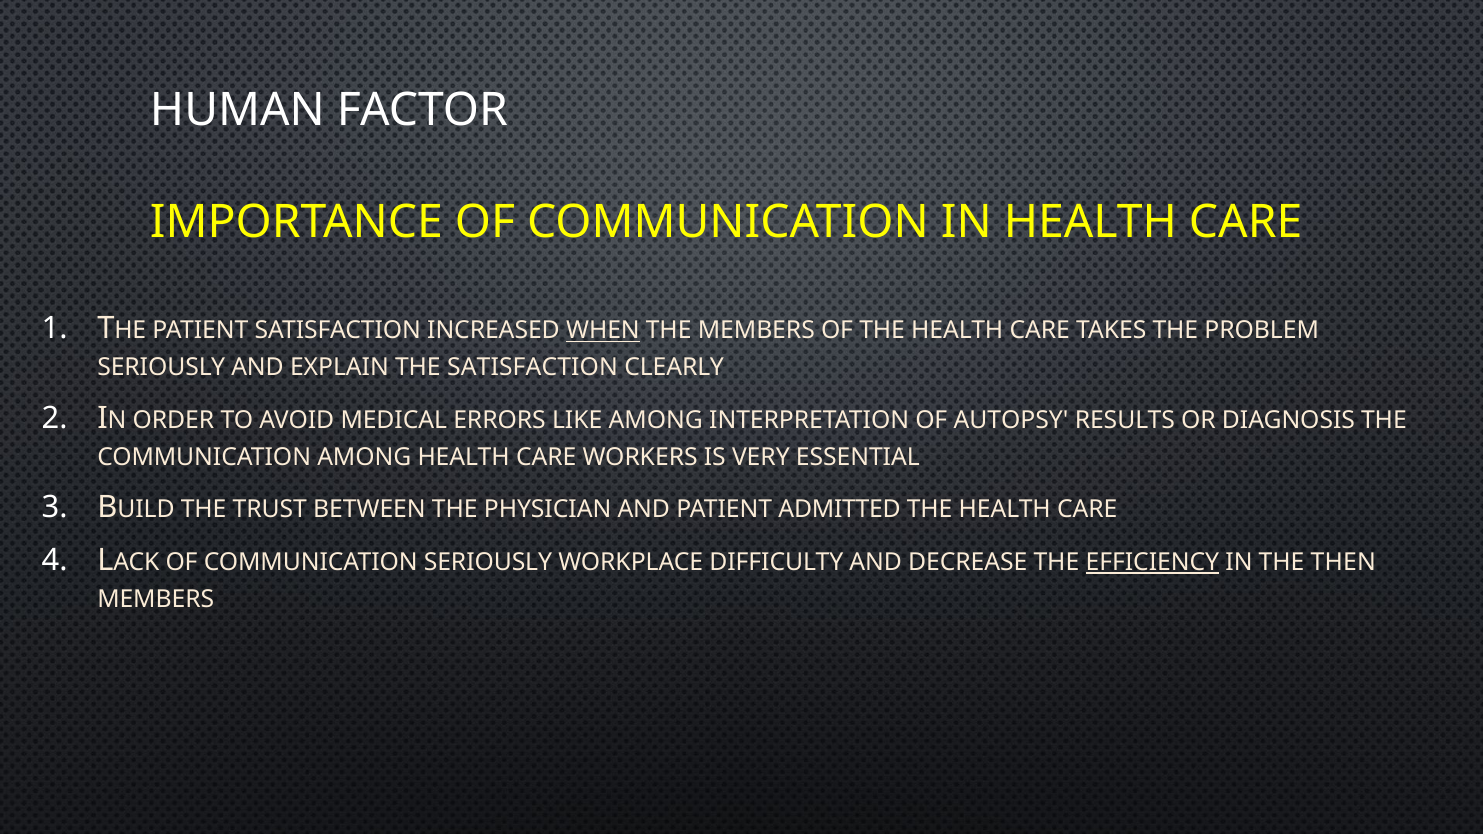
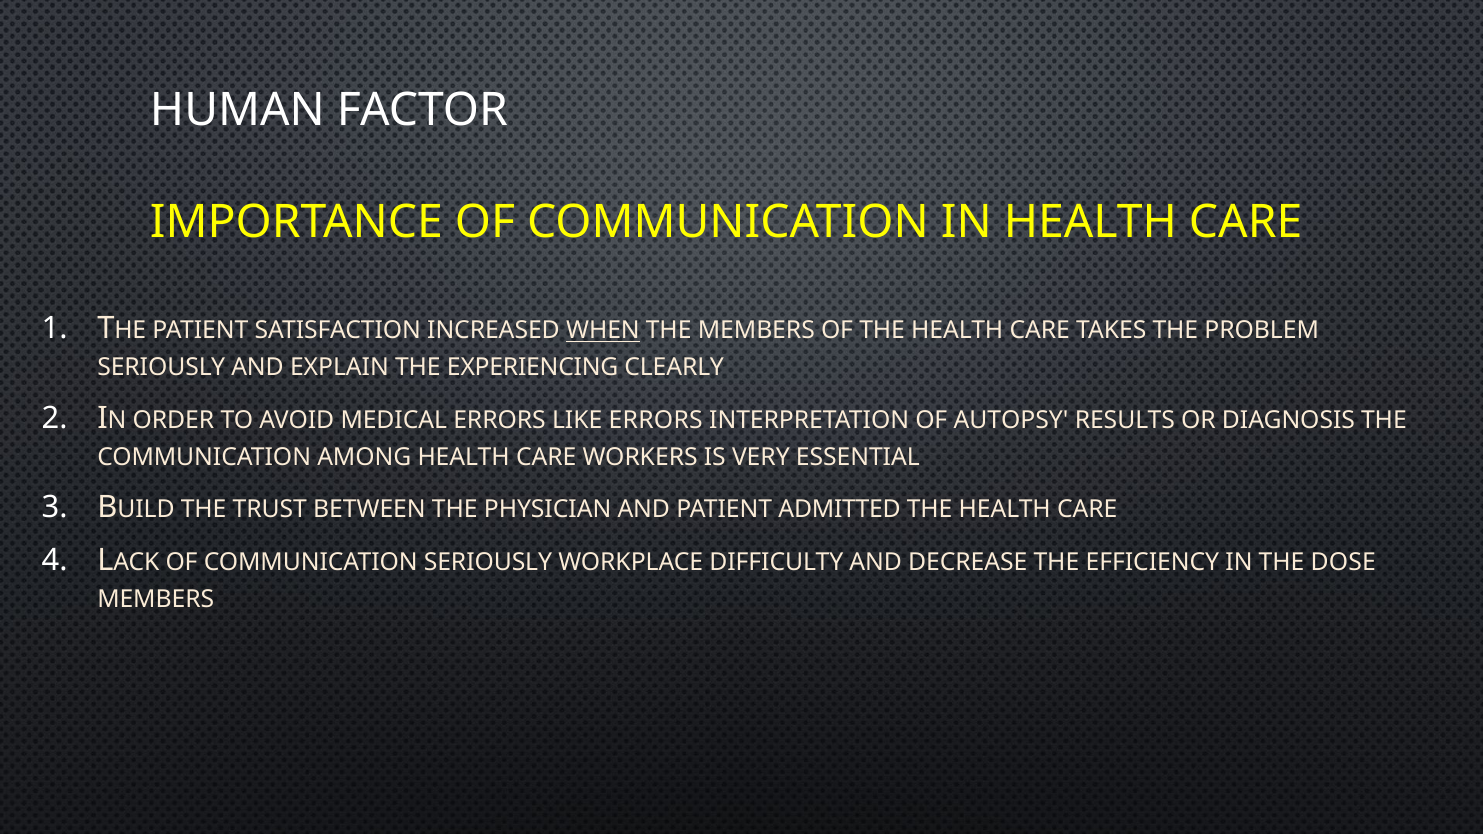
THE SATISFACTION: SATISFACTION -> EXPERIENCING
LIKE AMONG: AMONG -> ERRORS
EFFICIENCY underline: present -> none
THEN: THEN -> DOSE
